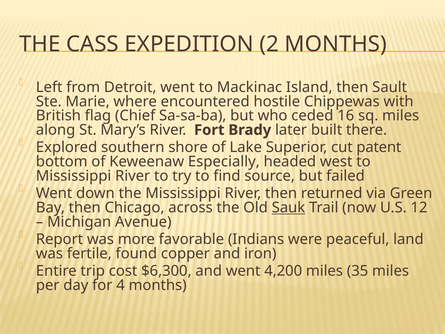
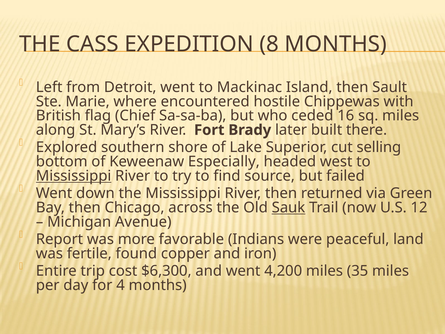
2: 2 -> 8
patent: patent -> selling
Mississippi at (74, 176) underline: none -> present
